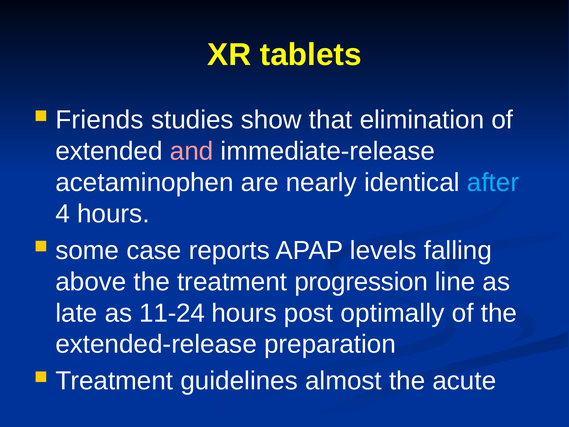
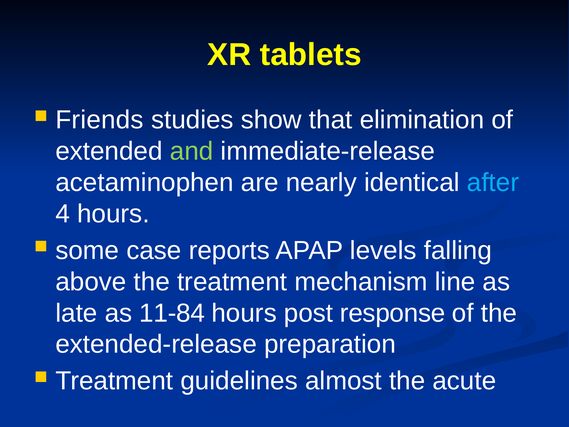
and colour: pink -> light green
progression: progression -> mechanism
11-24: 11-24 -> 11-84
optimally: optimally -> response
